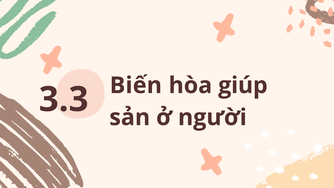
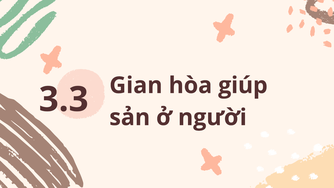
Biến: Biến -> Gian
